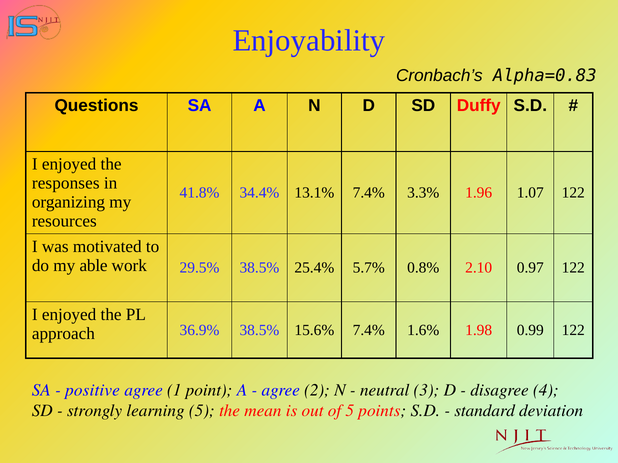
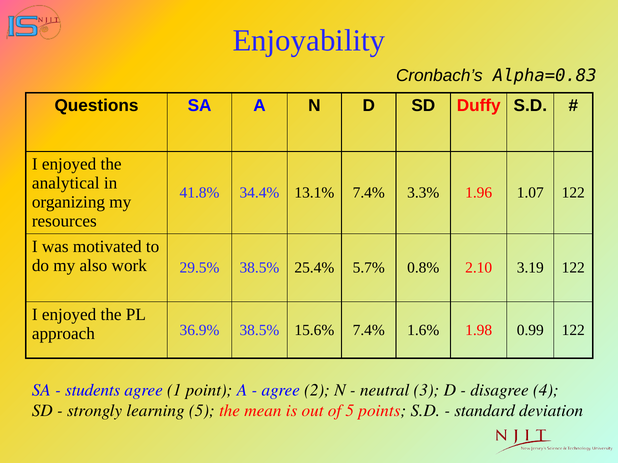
responses: responses -> analytical
able: able -> also
0.97: 0.97 -> 3.19
positive: positive -> students
